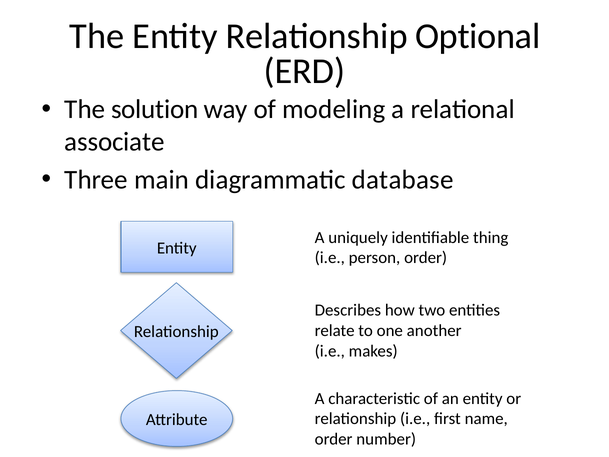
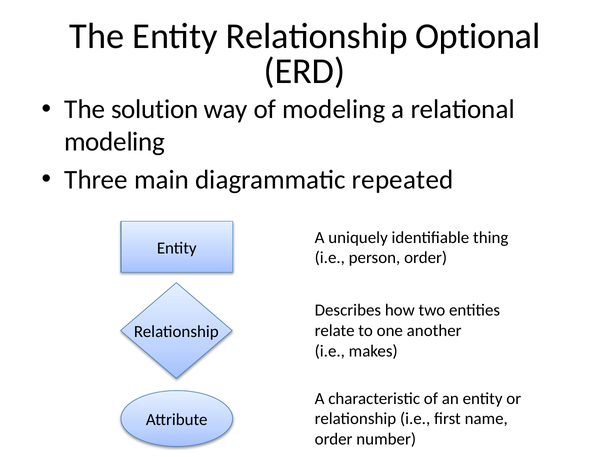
associate at (114, 142): associate -> modeling
database: database -> repeated
